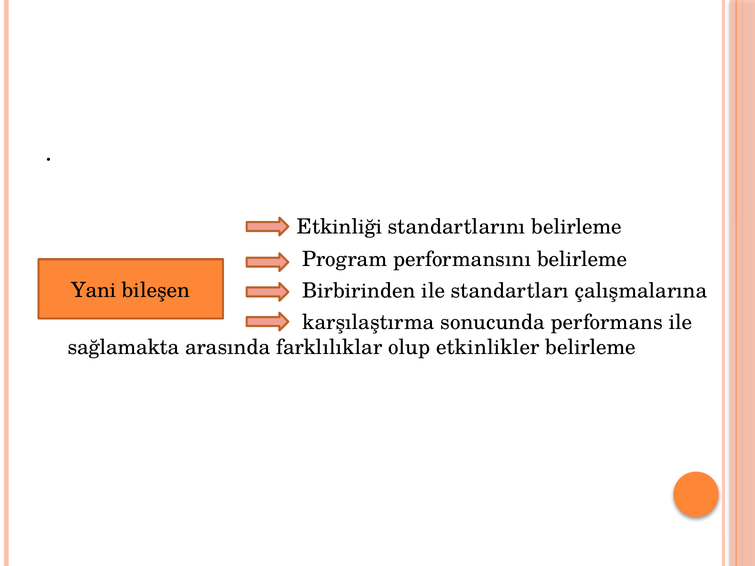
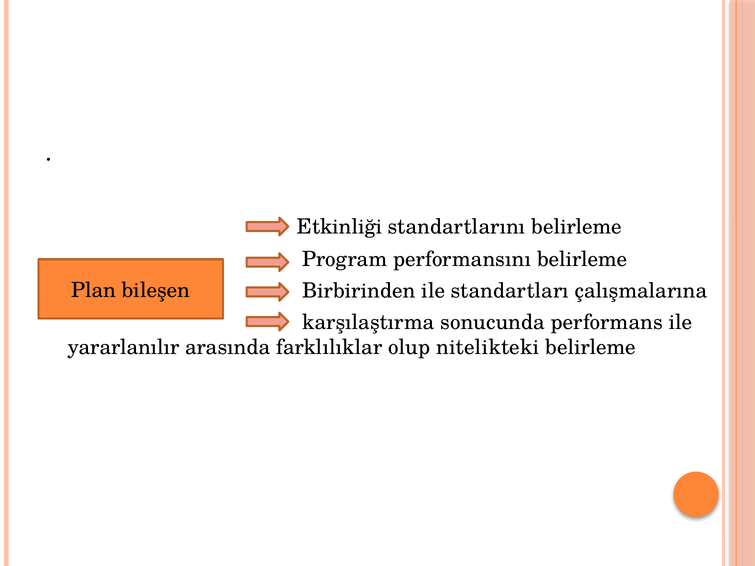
Yani: Yani -> Plan
sağlamakta: sağlamakta -> yararlanılır
etkinlikler: etkinlikler -> nitelikteki
